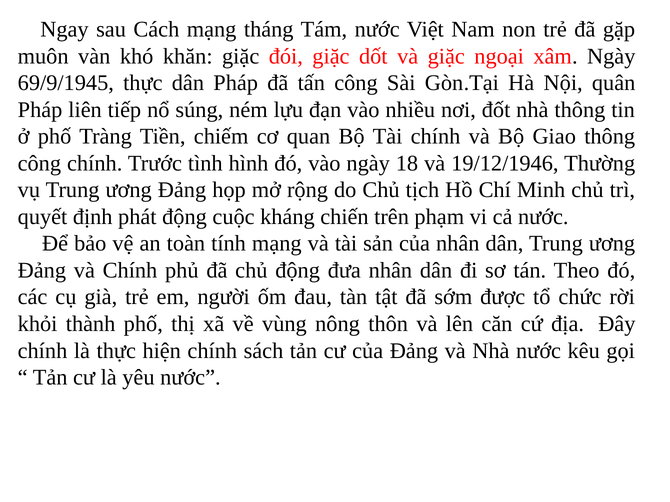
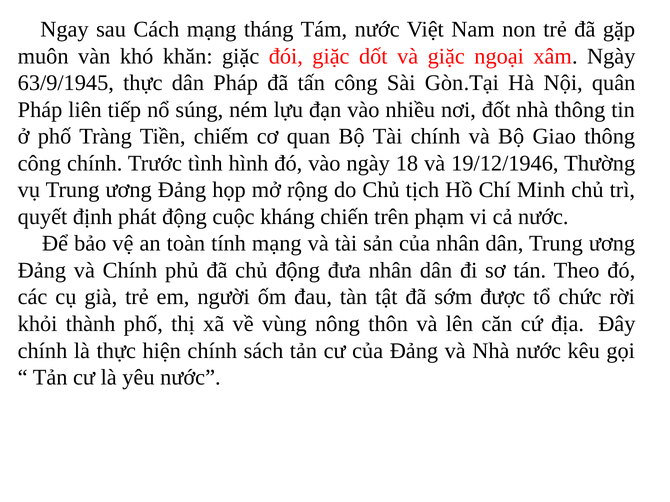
69/9/1945: 69/9/1945 -> 63/9/1945
